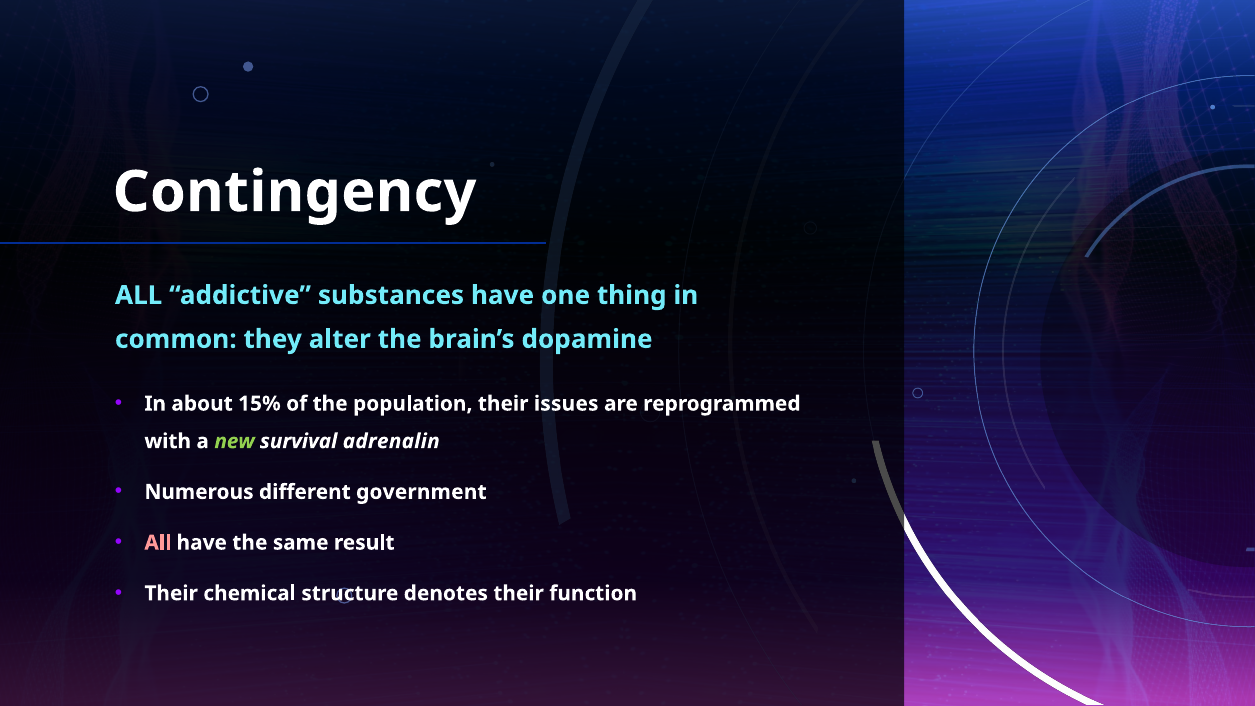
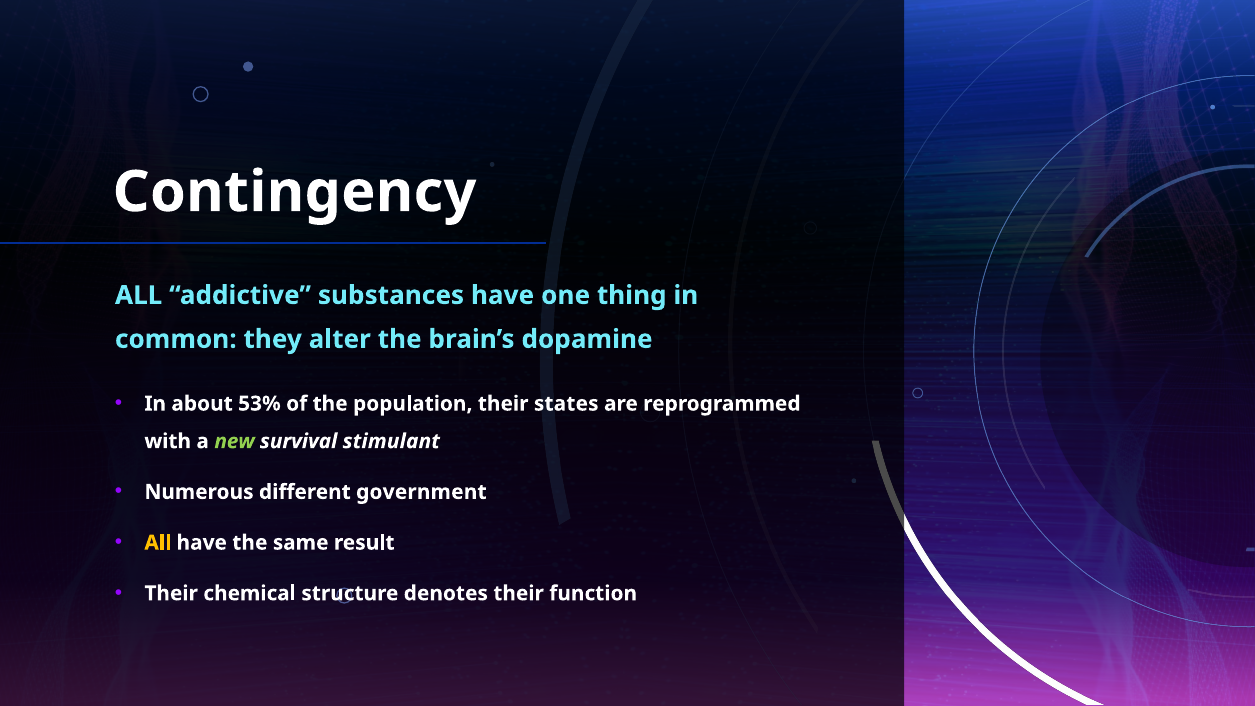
15%: 15% -> 53%
issues: issues -> states
adrenalin: adrenalin -> stimulant
All at (158, 543) colour: pink -> yellow
